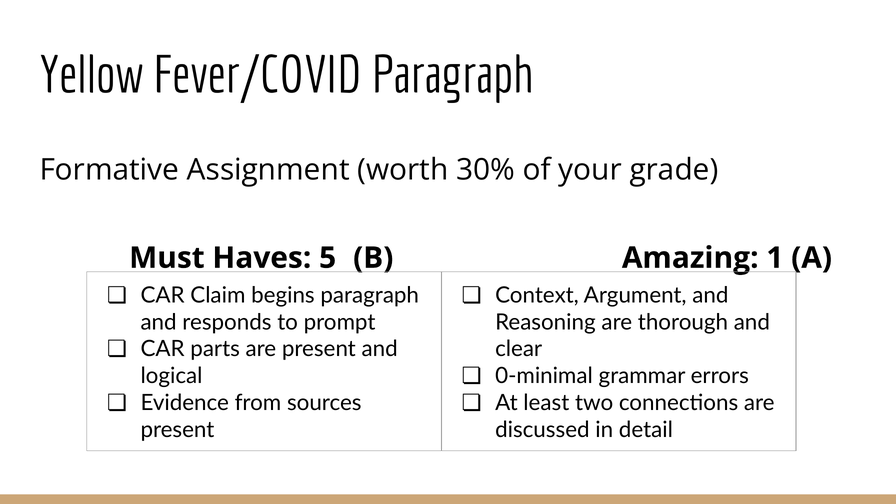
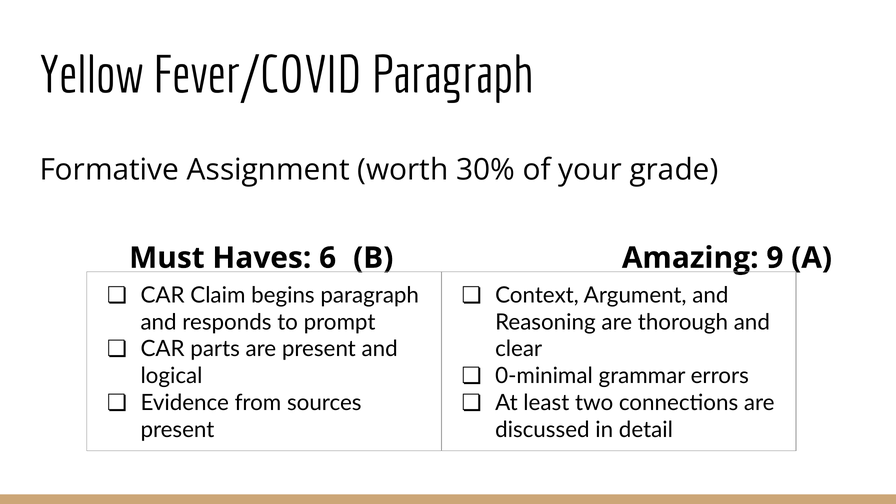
5: 5 -> 6
1: 1 -> 9
